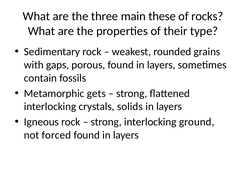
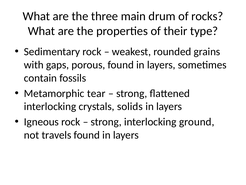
these: these -> drum
gets: gets -> tear
forced: forced -> travels
